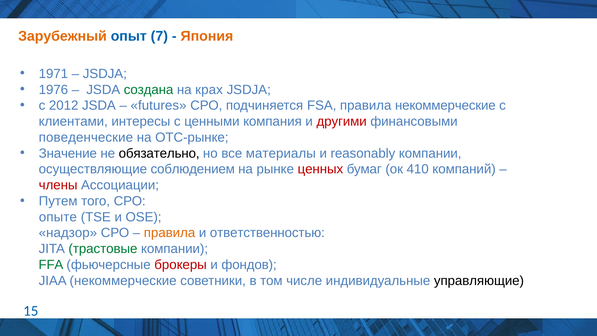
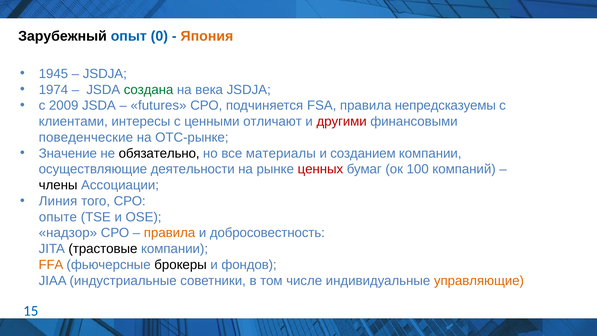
Зарубежный colour: orange -> black
7: 7 -> 0
1971: 1971 -> 1945
1976: 1976 -> 1974
крах: крах -> века
2012: 2012 -> 2009
правила некоммерческие: некоммерческие -> непредсказуемы
компания: компания -> отличают
reasonably: reasonably -> созданием
соблюдением: соблюдением -> деятельности
410: 410 -> 100
члены colour: red -> black
Путем: Путем -> Линия
ответственностью: ответственностью -> добросовестность
трастовые colour: green -> black
FFA colour: green -> orange
брокеры colour: red -> black
JIAA некоммерческие: некоммерческие -> индустриальные
управляющие colour: black -> orange
